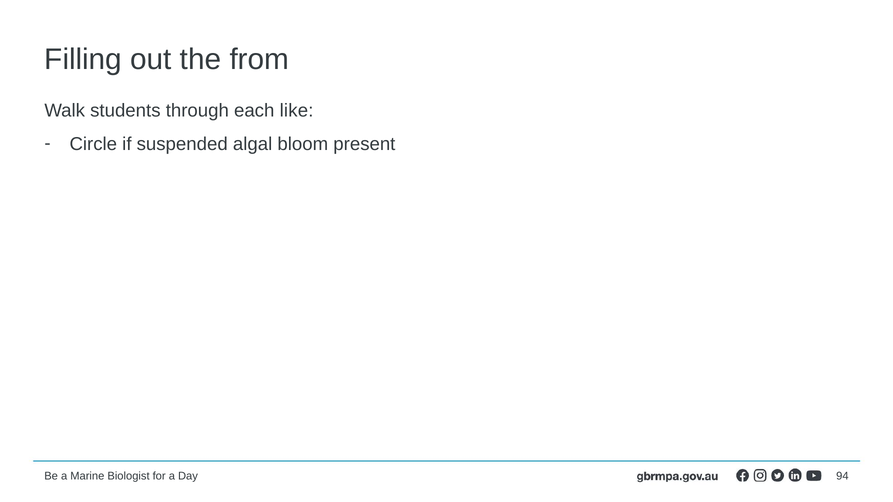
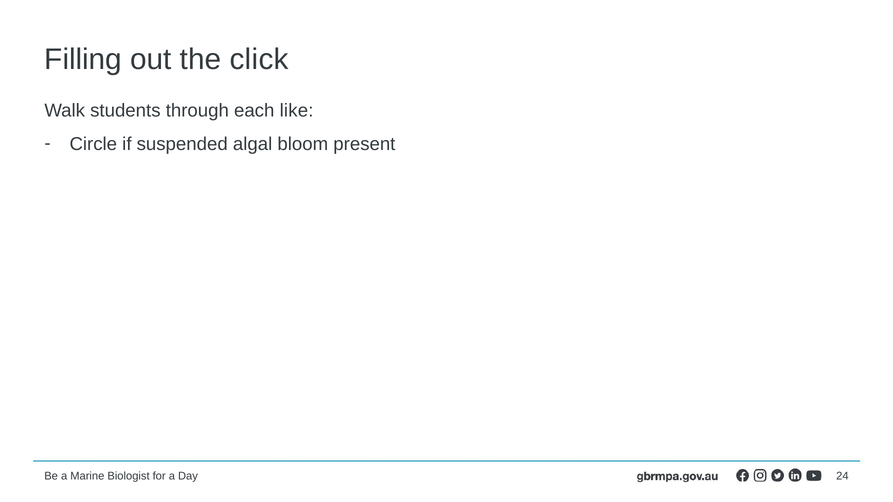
from: from -> click
94: 94 -> 24
